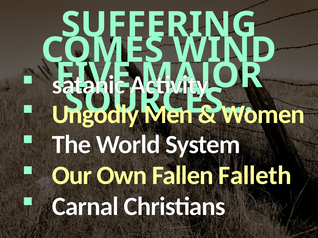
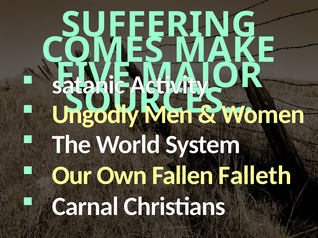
WIND: WIND -> MAKE
